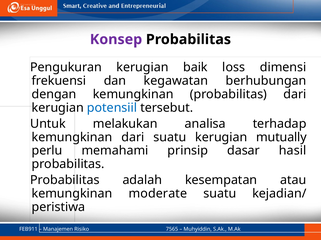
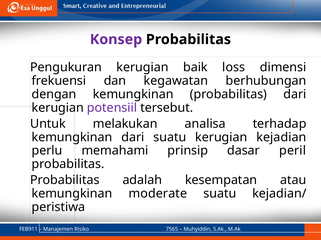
potensiil colour: blue -> purple
mutually: mutually -> kejadian
hasil: hasil -> peril
